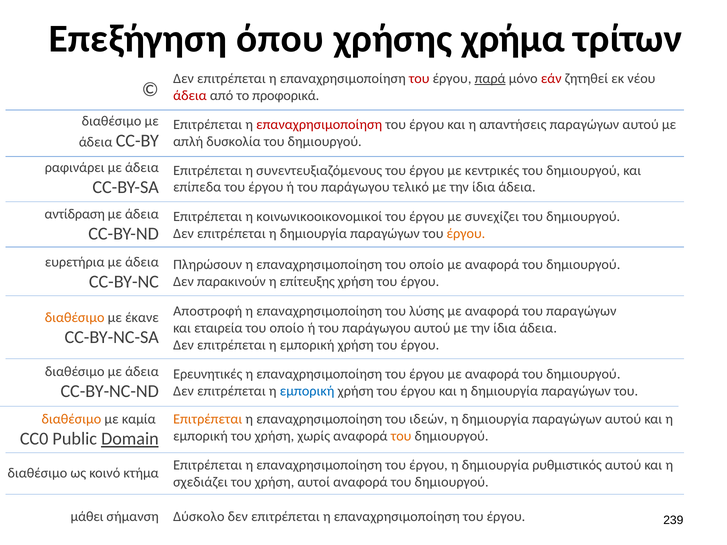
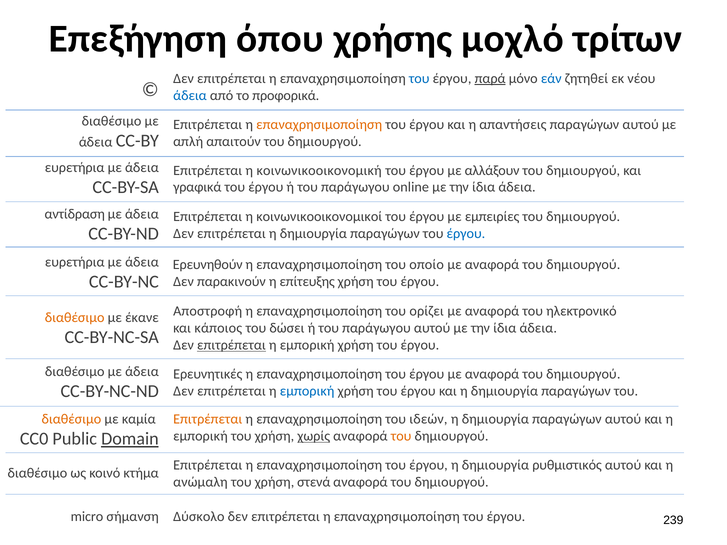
χρήμα: χρήμα -> μοχλό
του at (419, 78) colour: red -> blue
εάν colour: red -> blue
άδεια at (190, 95) colour: red -> blue
επαναχρησιμοποίηση at (319, 125) colour: red -> orange
δυσκολία: δυσκολία -> απαιτούν
ραφινάρει at (75, 168): ραφινάρει -> ευρετήρια
συνεντευξιαζόμενους: συνεντευξιαζόμενους -> κοινωνικοοικονομική
κεντρικές: κεντρικές -> αλλάξουν
επίπεδα: επίπεδα -> γραφικά
τελικό: τελικό -> online
συνεχίζει: συνεχίζει -> εμπειρίες
έργου at (466, 234) colour: orange -> blue
Πληρώσουν: Πληρώσουν -> Ερευνηθούν
λύσης: λύσης -> ορίζει
του παραγώγων: παραγώγων -> ηλεκτρονικό
εταιρεία: εταιρεία -> κάποιος
οποίο at (287, 328): οποίο -> δώσει
επιτρέπεται at (231, 345) underline: none -> present
χωρίς underline: none -> present
σχεδιάζει: σχεδιάζει -> ανώμαλη
αυτοί: αυτοί -> στενά
μάθει: μάθει -> micro
